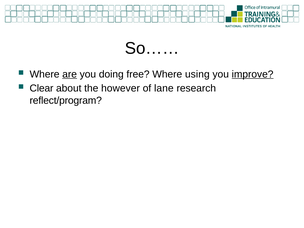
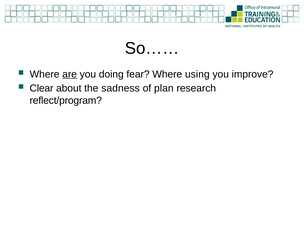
free: free -> fear
improve underline: present -> none
however: however -> sadness
lane: lane -> plan
